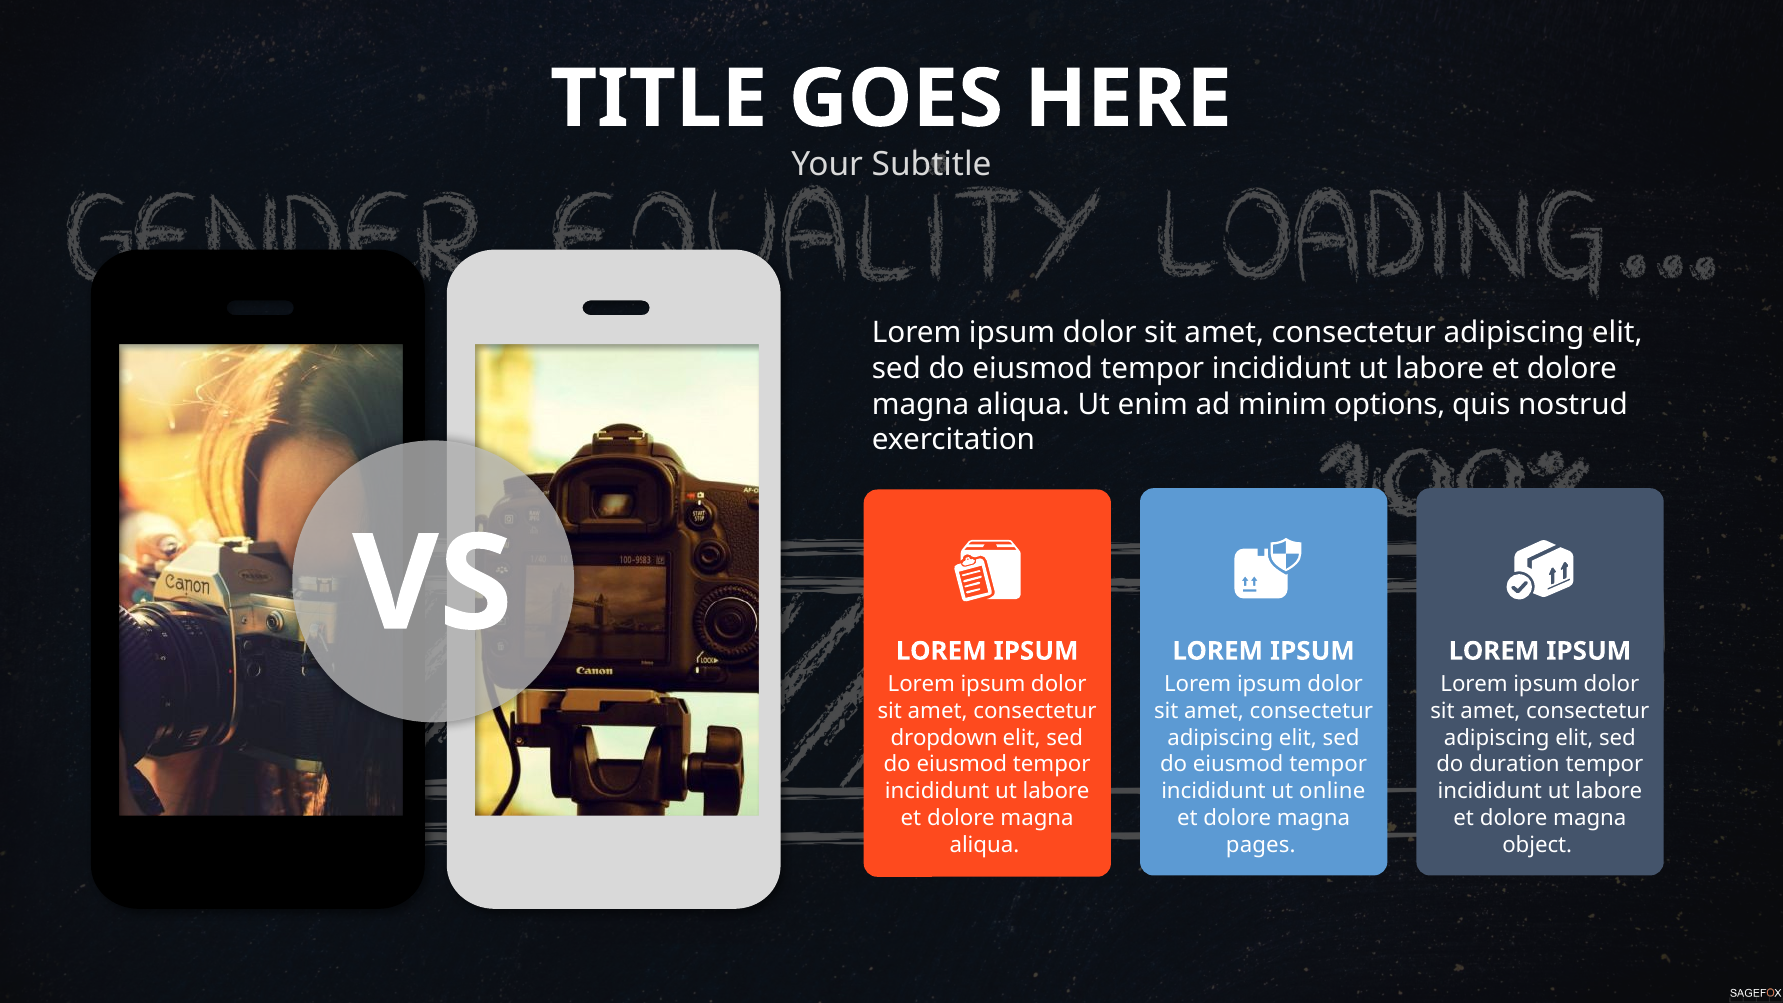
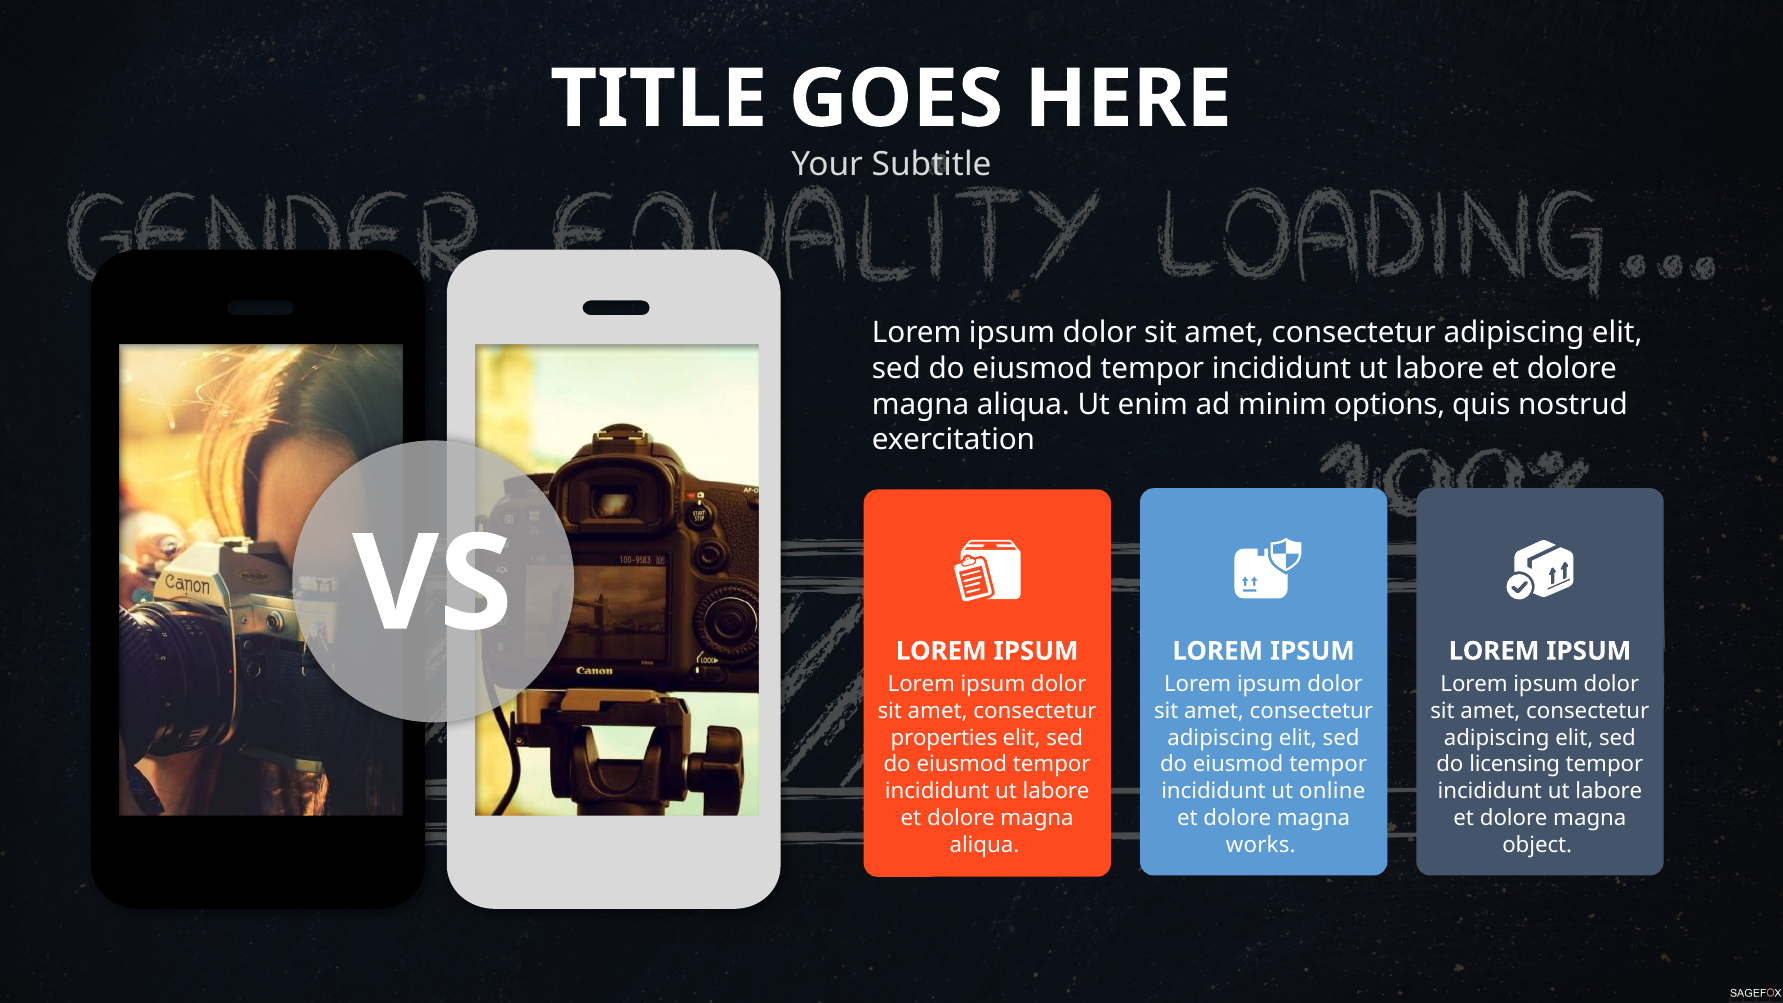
dropdown: dropdown -> properties
duration: duration -> licensing
pages: pages -> works
